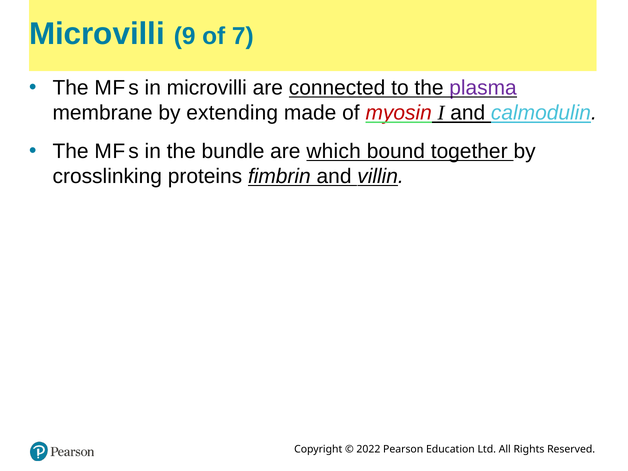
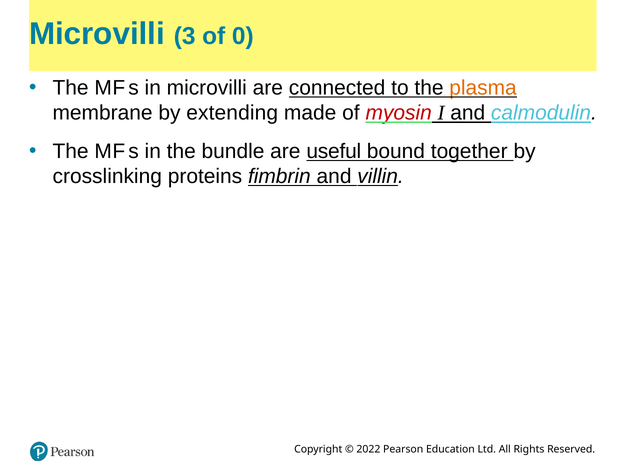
9: 9 -> 3
7: 7 -> 0
plasma colour: purple -> orange
which: which -> useful
